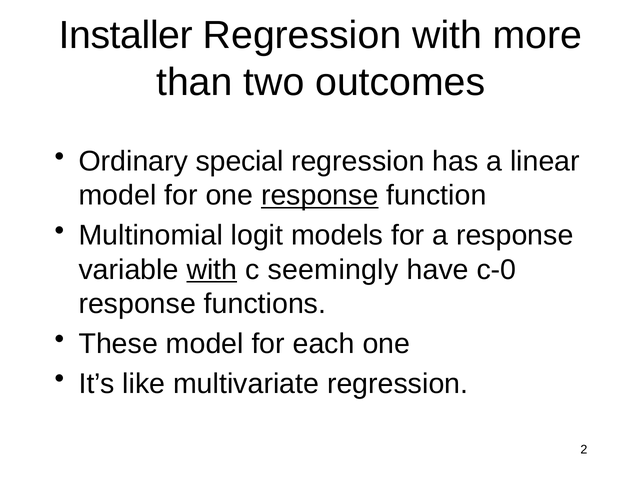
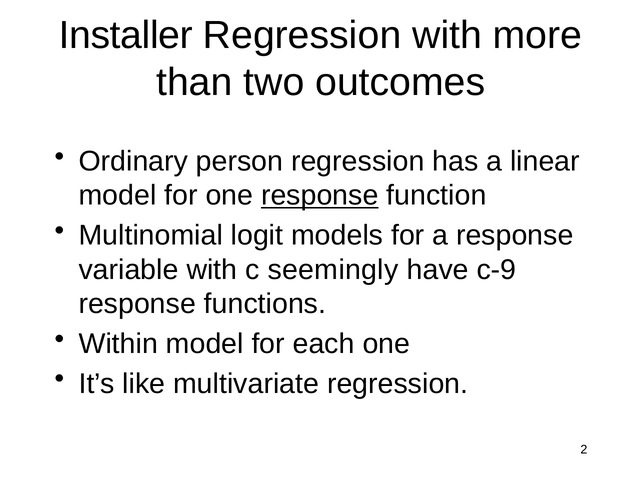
special: special -> person
with at (212, 270) underline: present -> none
c-0: c-0 -> c-9
These: These -> Within
